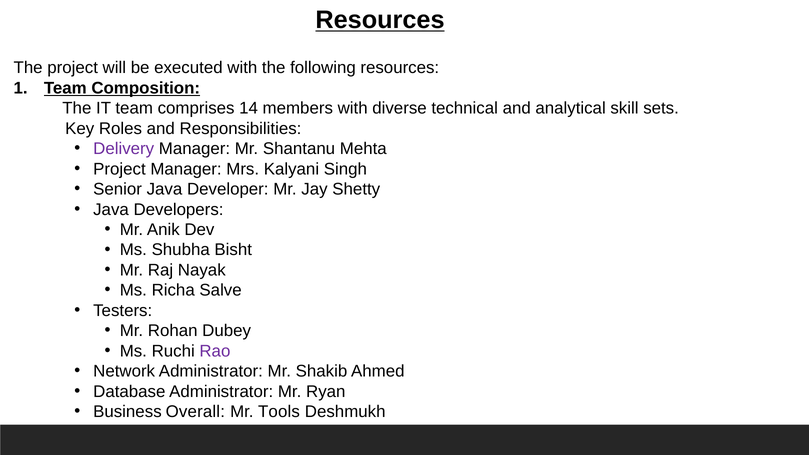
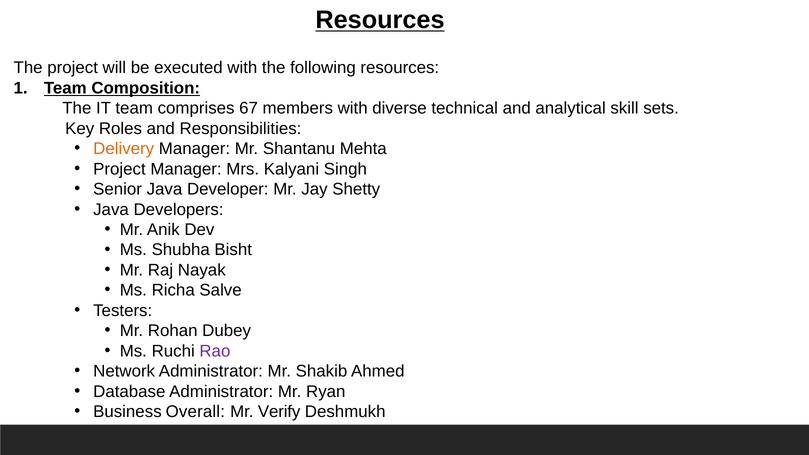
14: 14 -> 67
Delivery colour: purple -> orange
Tools: Tools -> Verify
